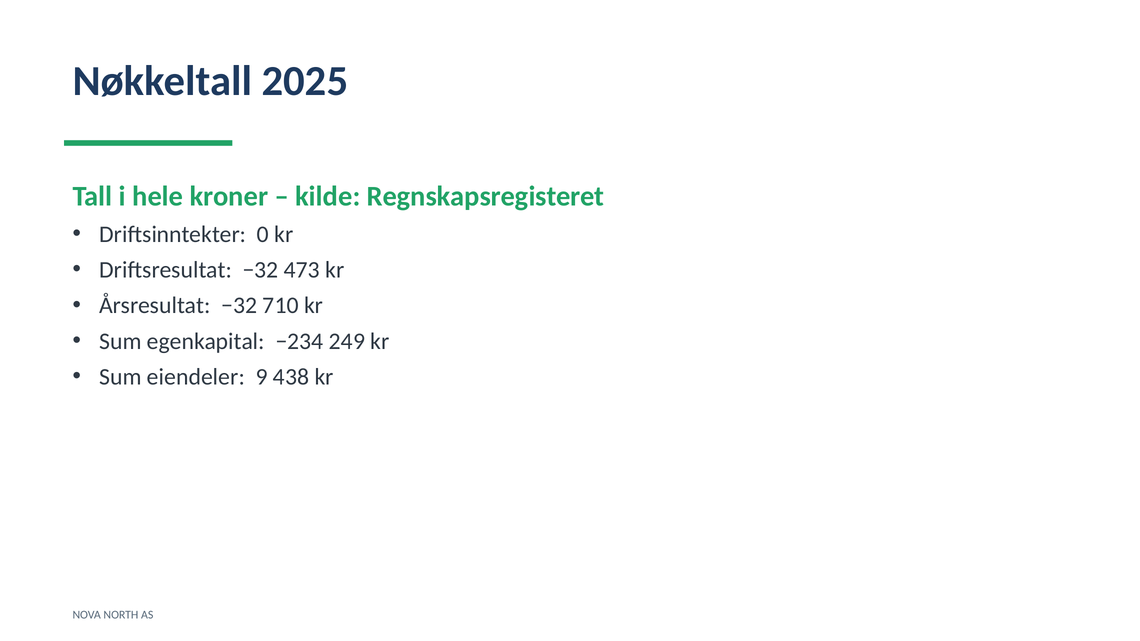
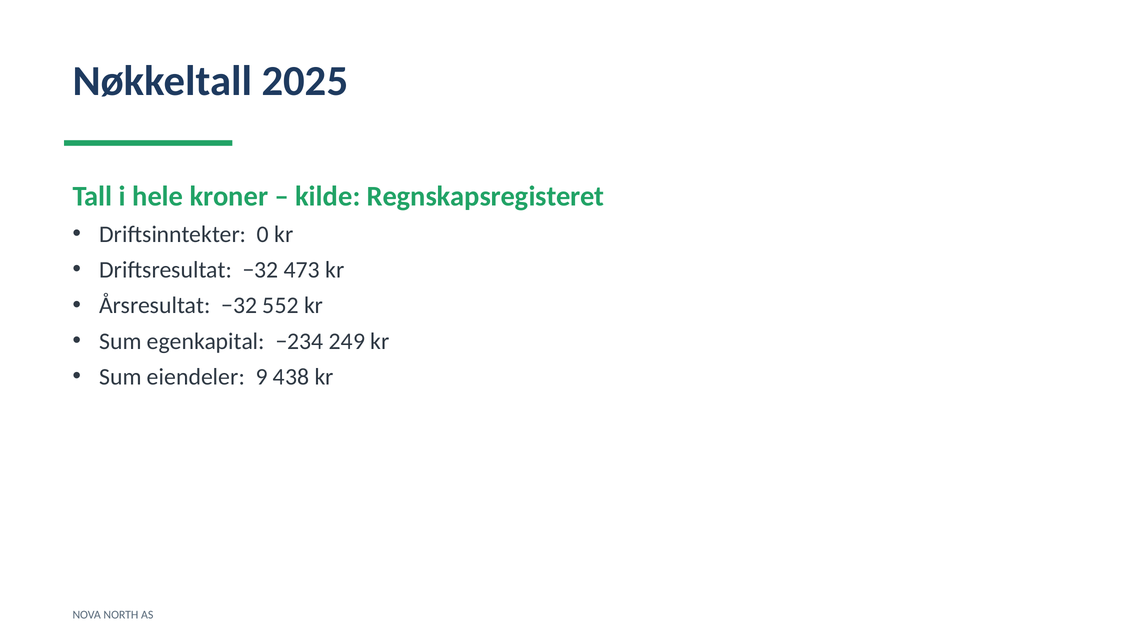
710: 710 -> 552
